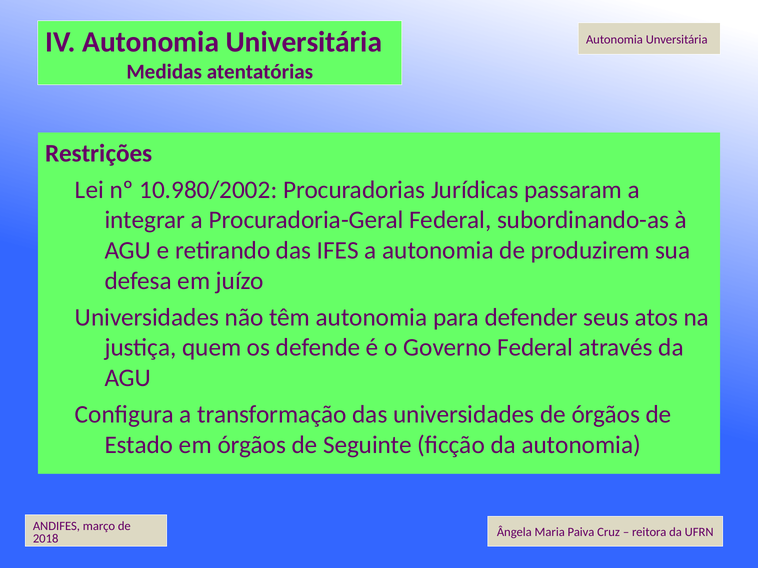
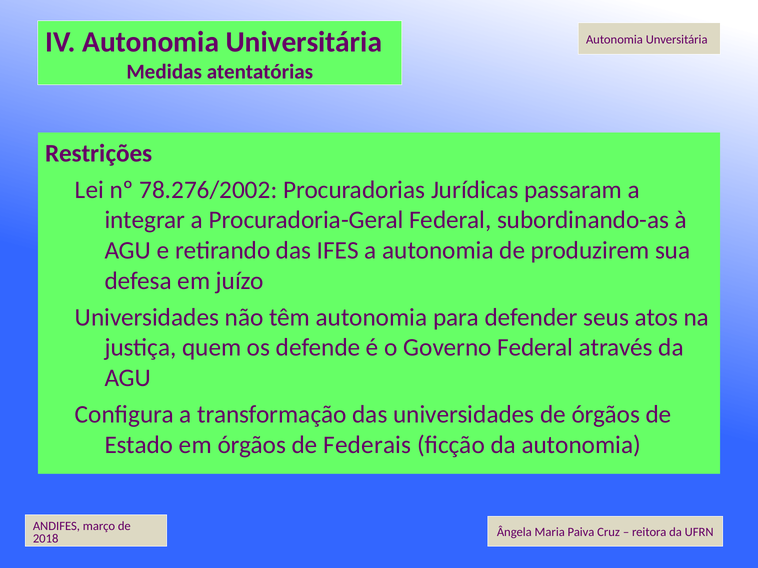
10.980/2002: 10.980/2002 -> 78.276/2002
Seguinte: Seguinte -> Federais
